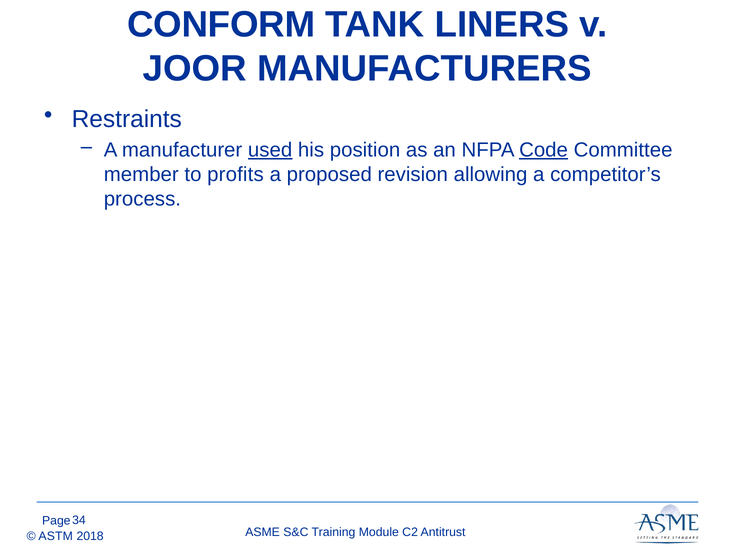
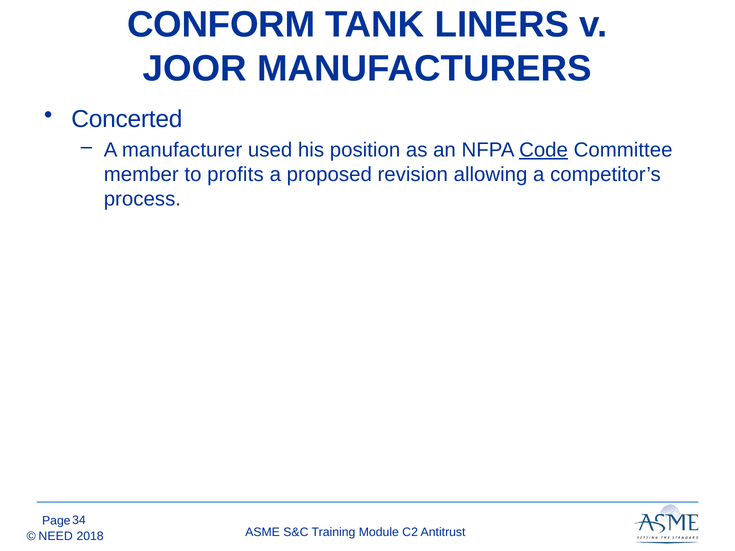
Restraints: Restraints -> Concerted
used underline: present -> none
ASTM: ASTM -> NEED
